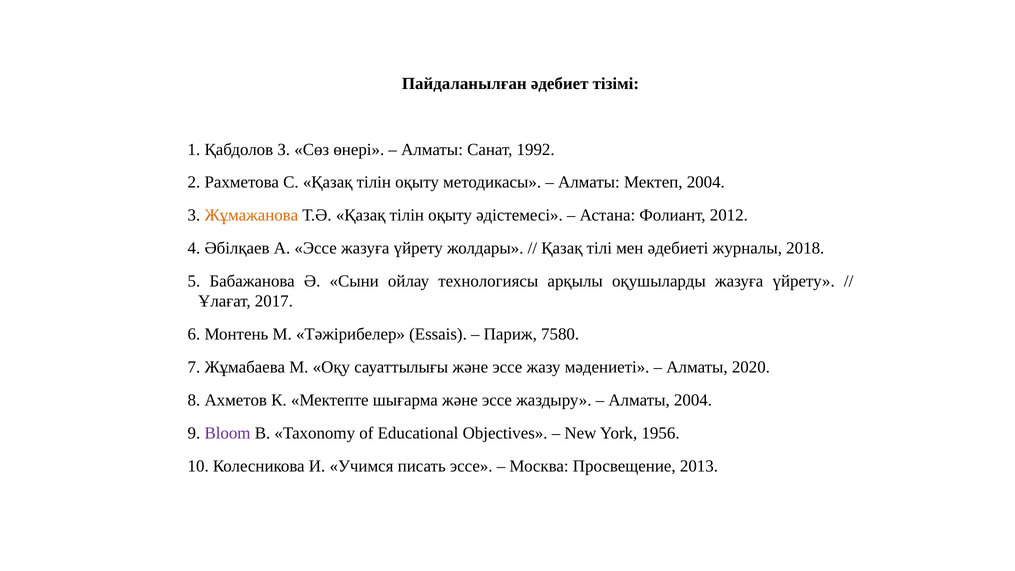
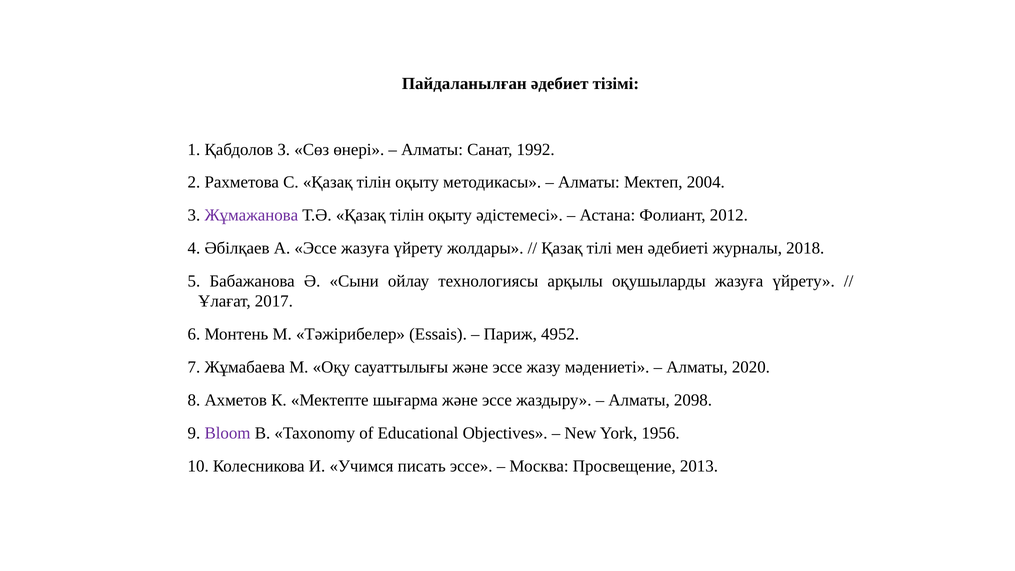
Жұмажанова colour: orange -> purple
7580: 7580 -> 4952
Алматы 2004: 2004 -> 2098
